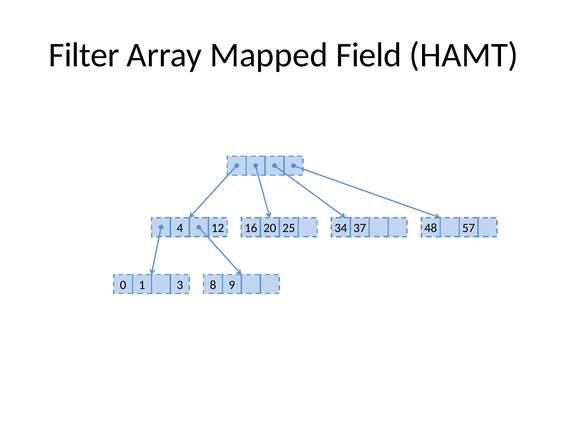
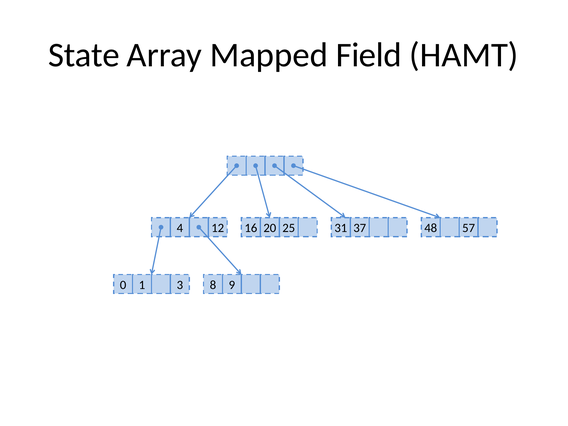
Filter: Filter -> State
34: 34 -> 31
